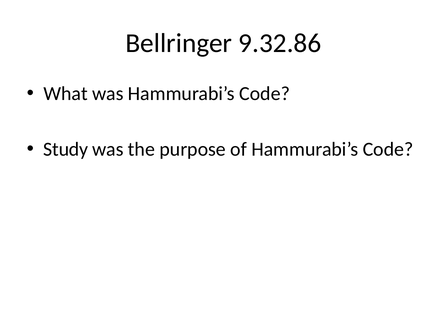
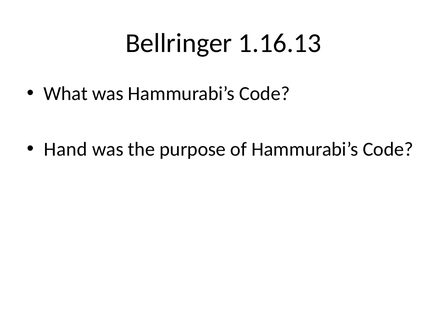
9.32.86: 9.32.86 -> 1.16.13
Study: Study -> Hand
